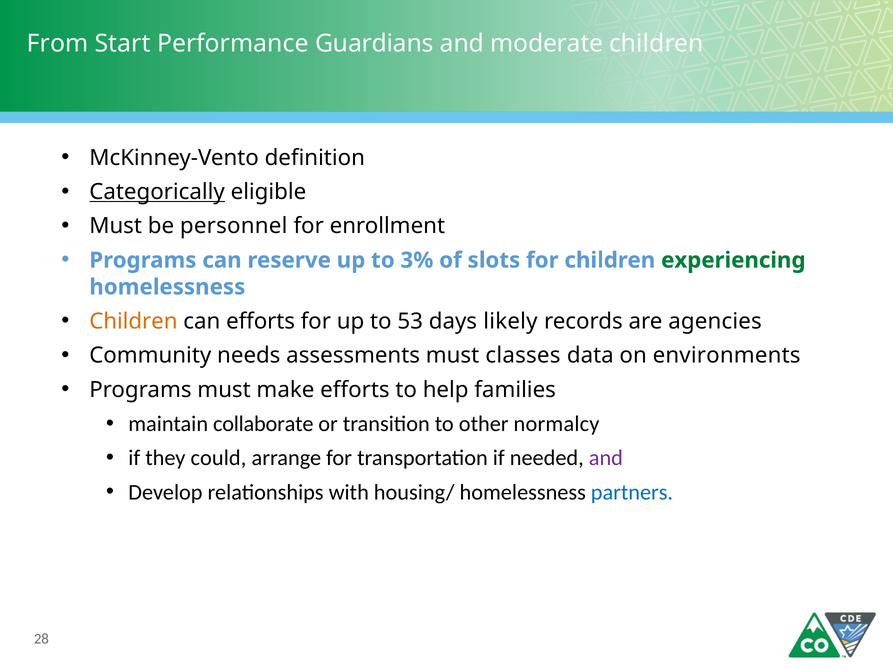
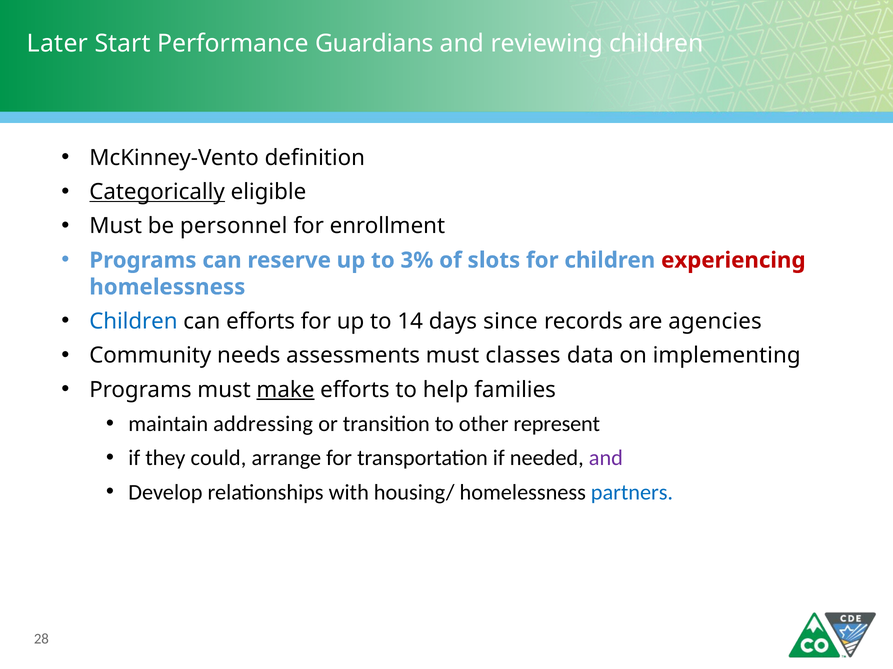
From: From -> Later
moderate: moderate -> reviewing
experiencing colour: green -> red
Children at (133, 322) colour: orange -> blue
53: 53 -> 14
likely: likely -> since
environments: environments -> implementing
make underline: none -> present
collaborate: collaborate -> addressing
normalcy: normalcy -> represent
